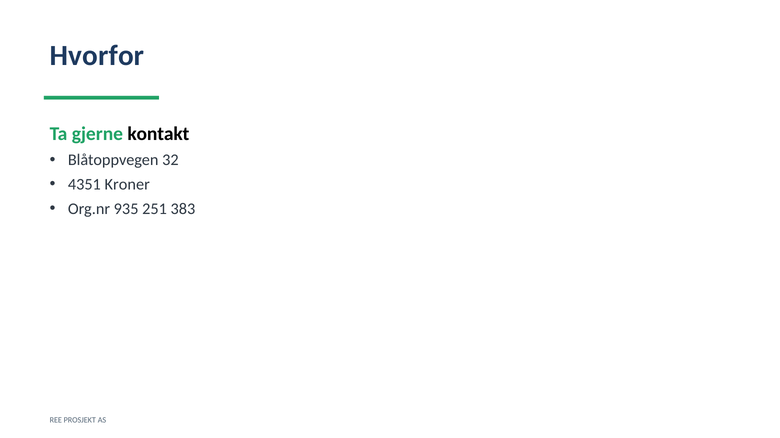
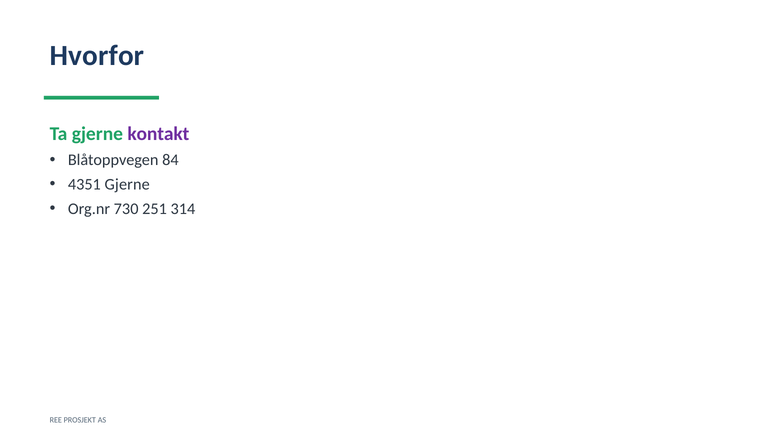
kontakt colour: black -> purple
32: 32 -> 84
4351 Kroner: Kroner -> Gjerne
935: 935 -> 730
383: 383 -> 314
